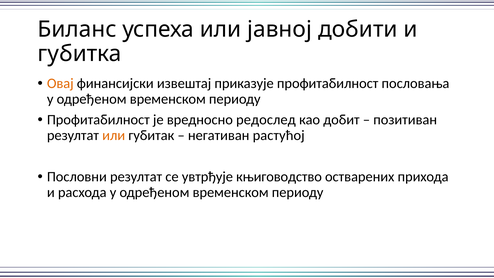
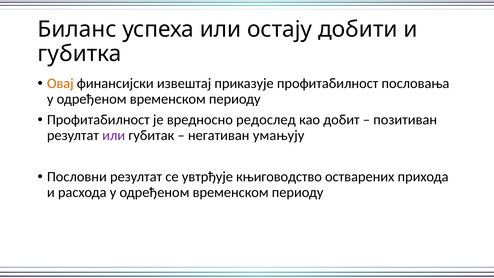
јавној: јавној -> остају
или at (114, 135) colour: orange -> purple
растућој: растућој -> умањују
